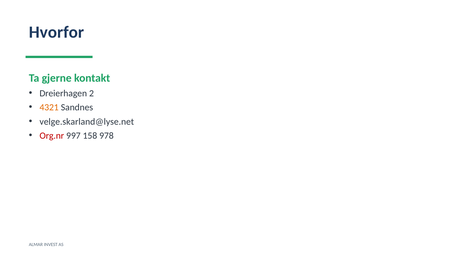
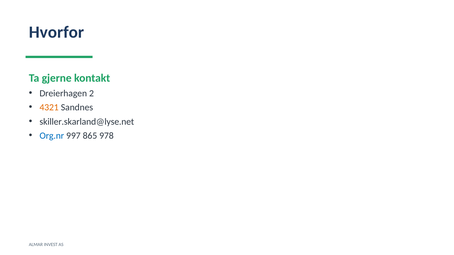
velge.skarland@lyse.net: velge.skarland@lyse.net -> skiller.skarland@lyse.net
Org.nr colour: red -> blue
158: 158 -> 865
